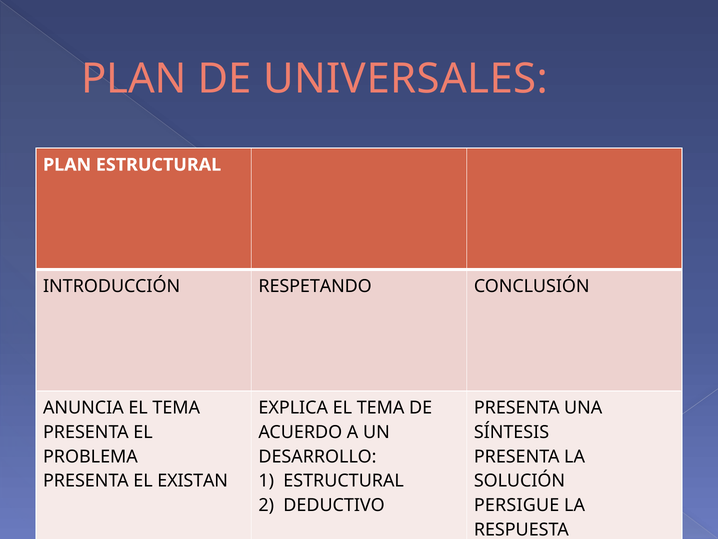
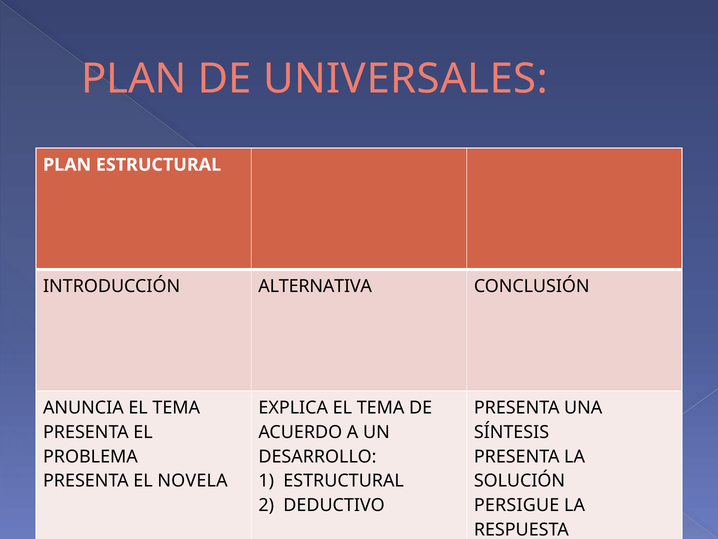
RESPETANDO: RESPETANDO -> ALTERNATIVA
EXISTAN: EXISTAN -> NOVELA
